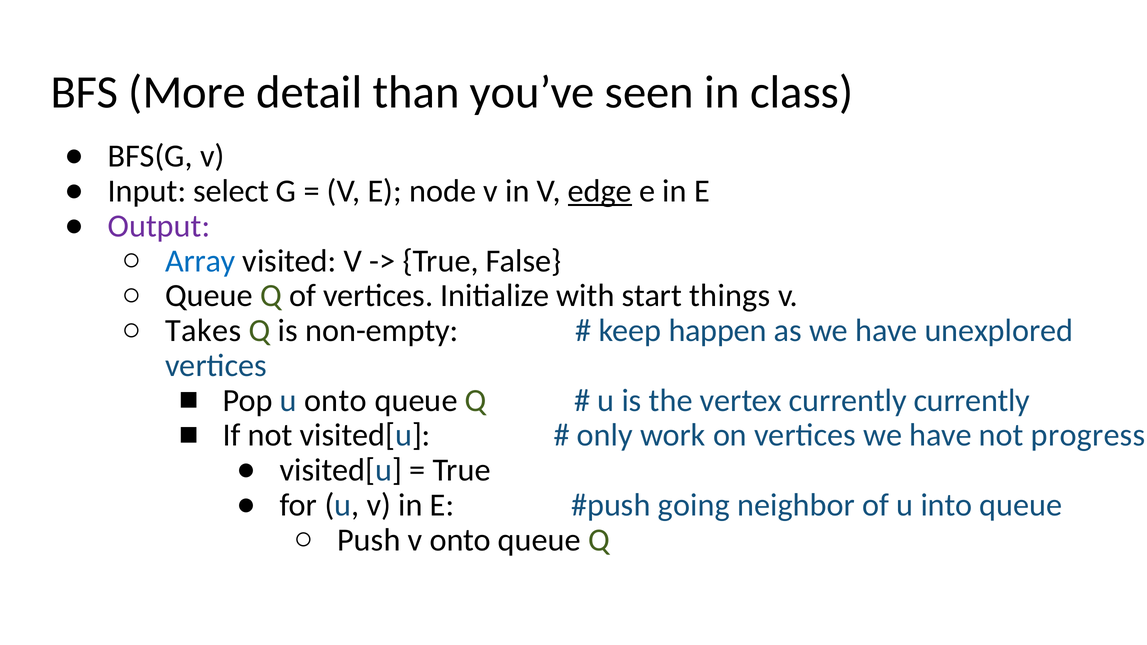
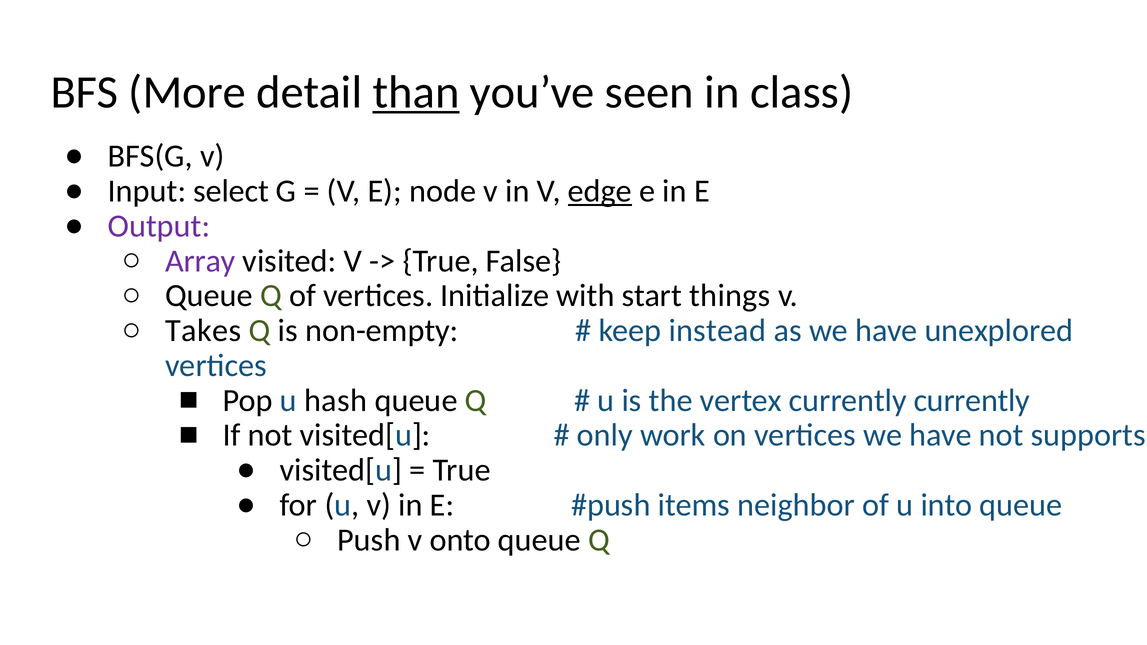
than underline: none -> present
Array colour: blue -> purple
happen: happen -> instead
u onto: onto -> hash
progress: progress -> supports
going: going -> items
